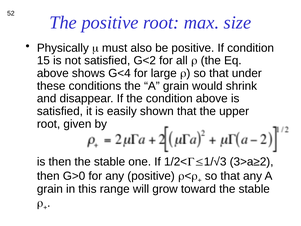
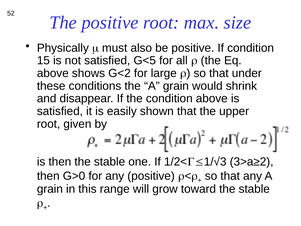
G<2: G<2 -> G<5
G<4: G<4 -> G<2
